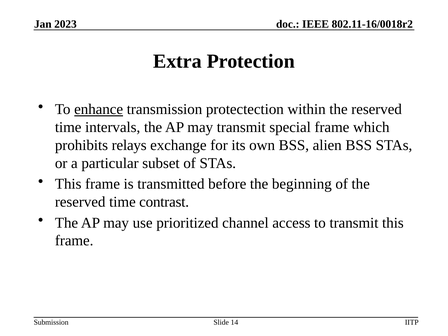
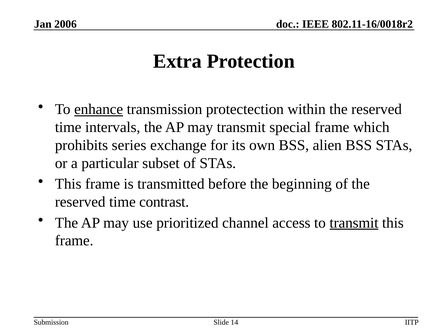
2023: 2023 -> 2006
relays: relays -> series
transmit at (354, 223) underline: none -> present
